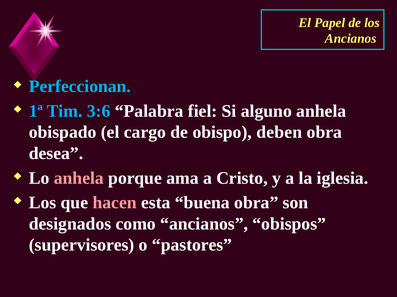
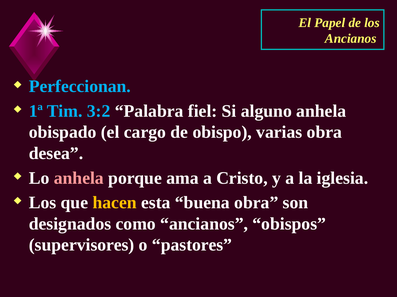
3:6: 3:6 -> 3:2
deben: deben -> varias
hacen colour: pink -> yellow
